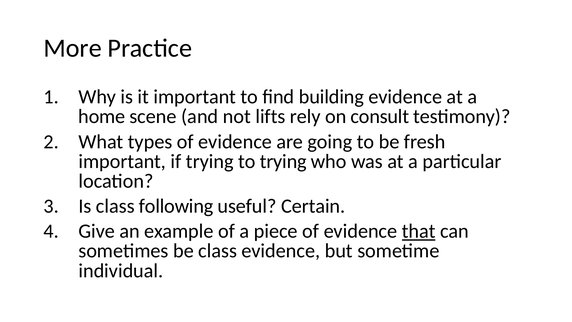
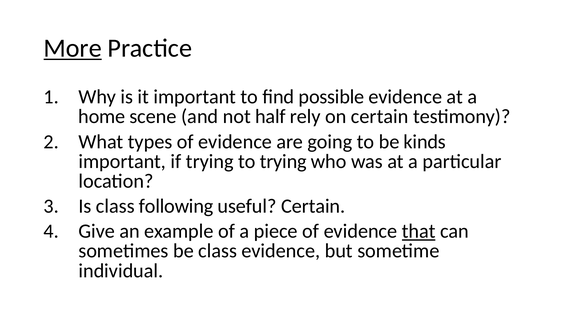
More underline: none -> present
building: building -> possible
lifts: lifts -> half
on consult: consult -> certain
fresh: fresh -> kinds
